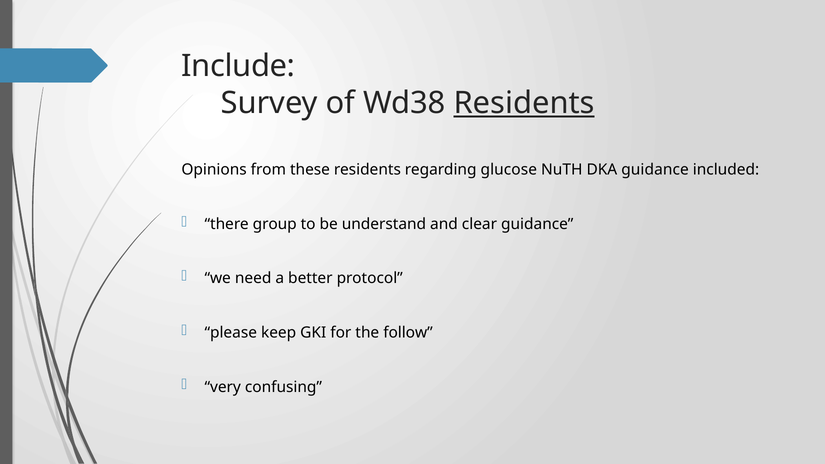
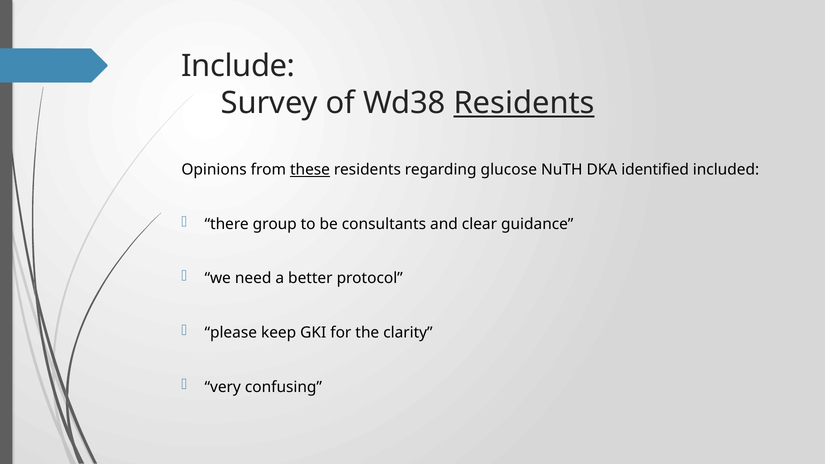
these underline: none -> present
DKA guidance: guidance -> identified
understand: understand -> consultants
follow: follow -> clarity
